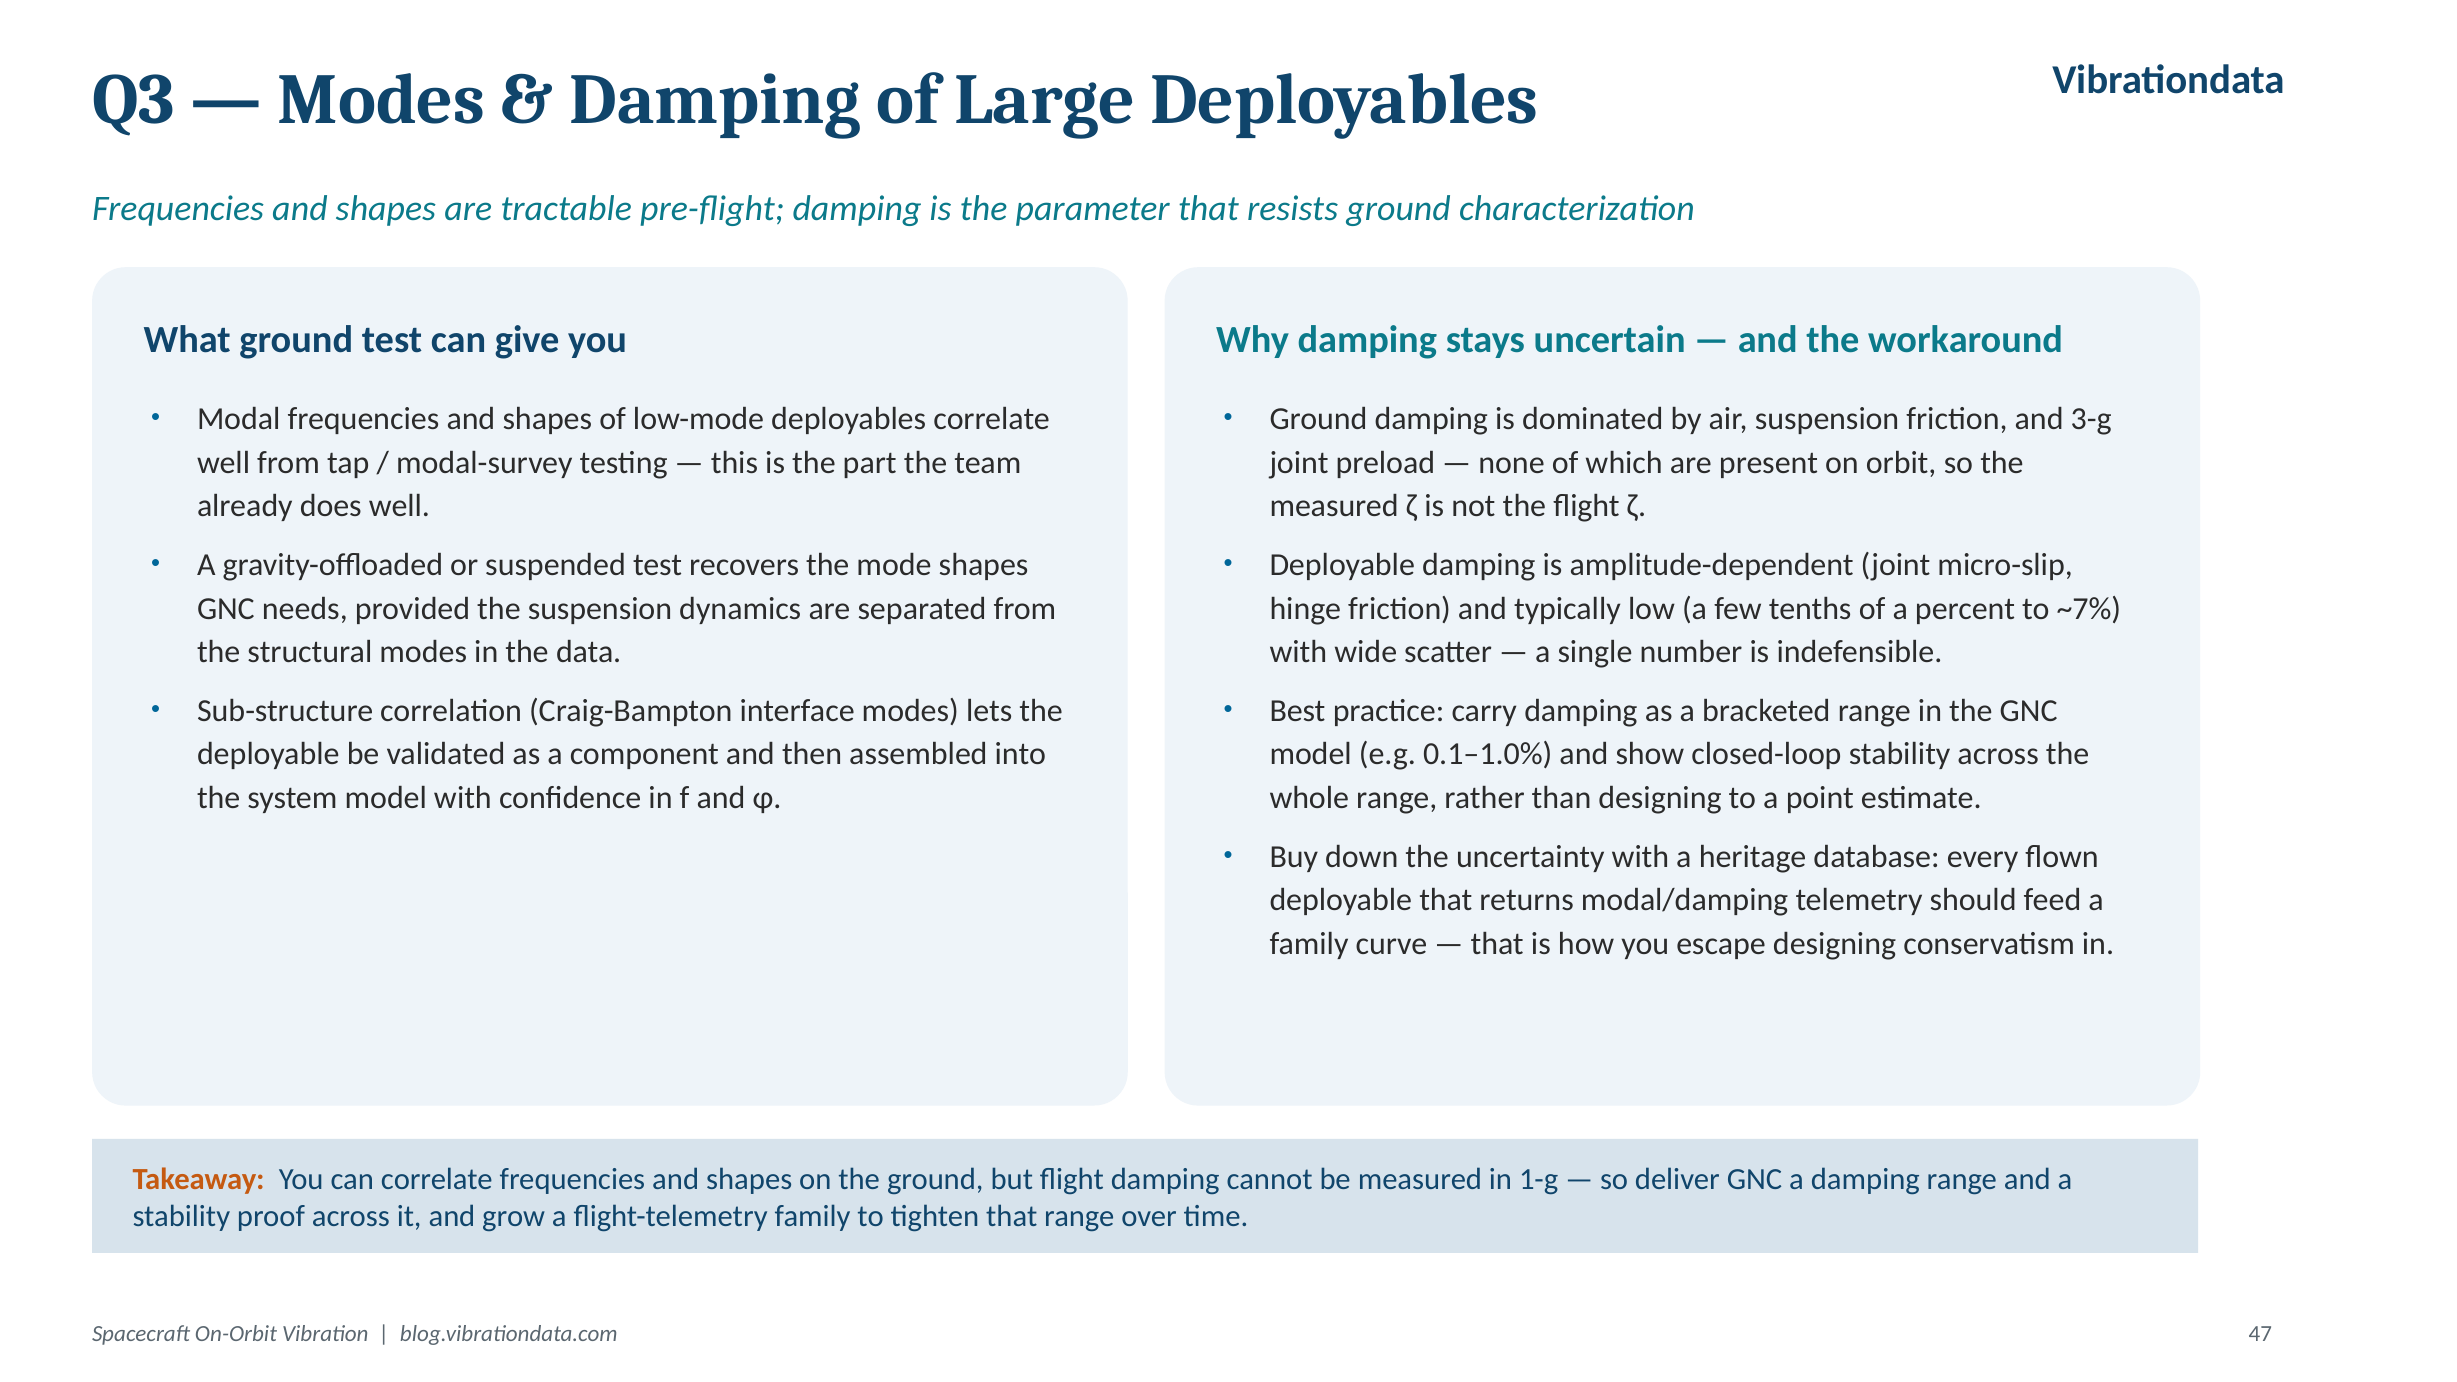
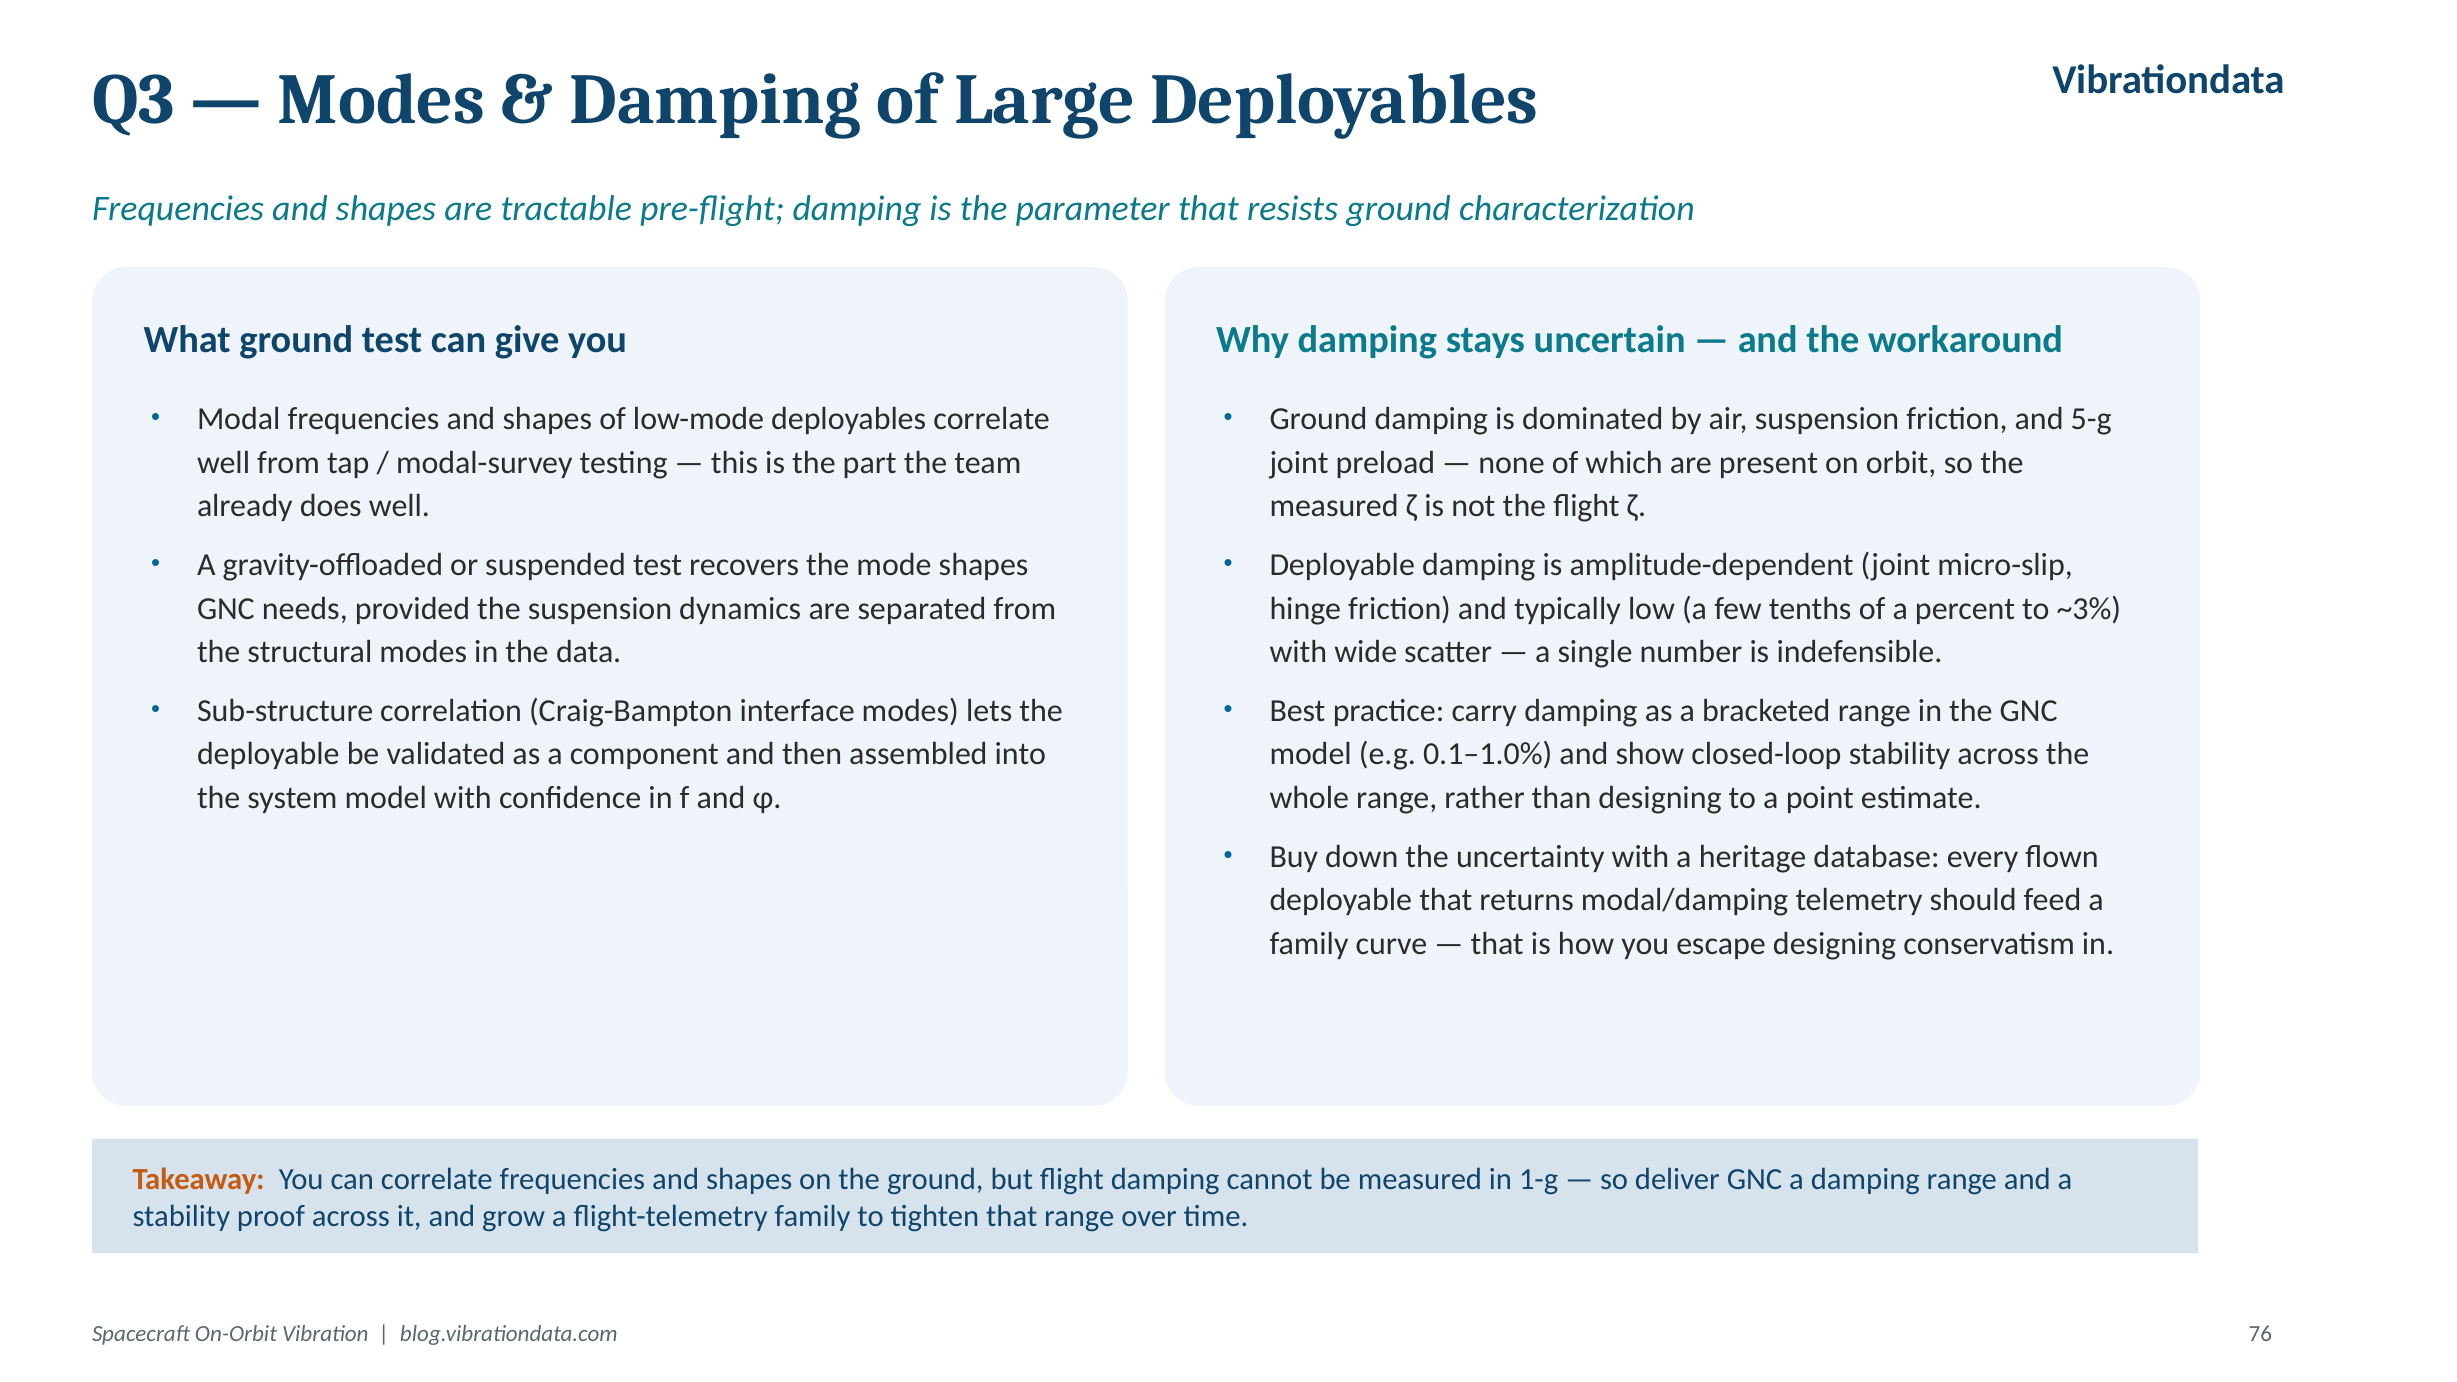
3-g: 3-g -> 5-g
~7%: ~7% -> ~3%
47: 47 -> 76
